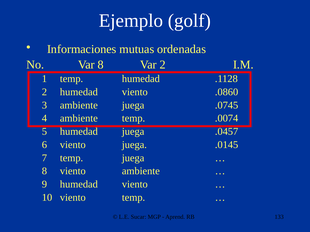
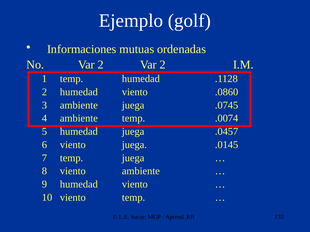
No Var 8: 8 -> 2
